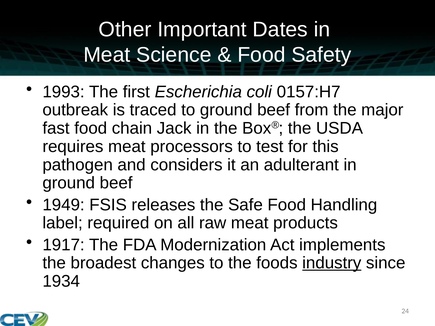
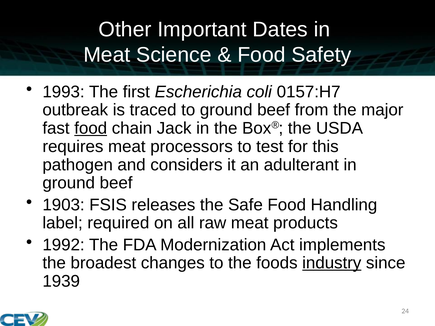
food at (91, 128) underline: none -> present
1949: 1949 -> 1903
1917: 1917 -> 1992
1934: 1934 -> 1939
